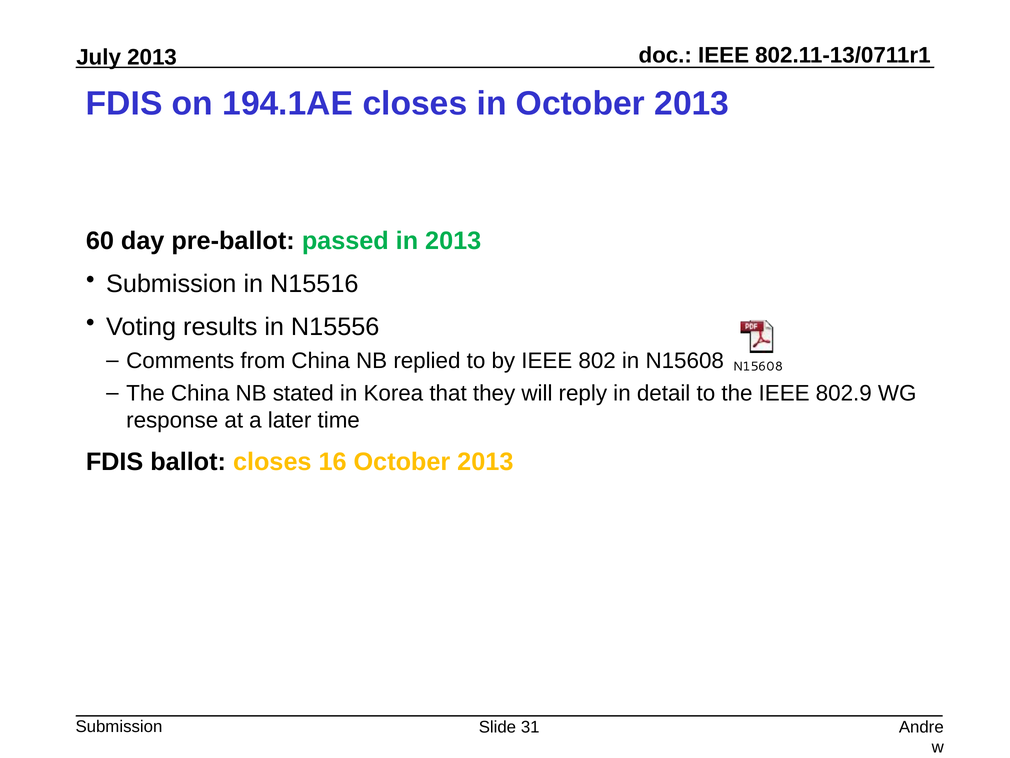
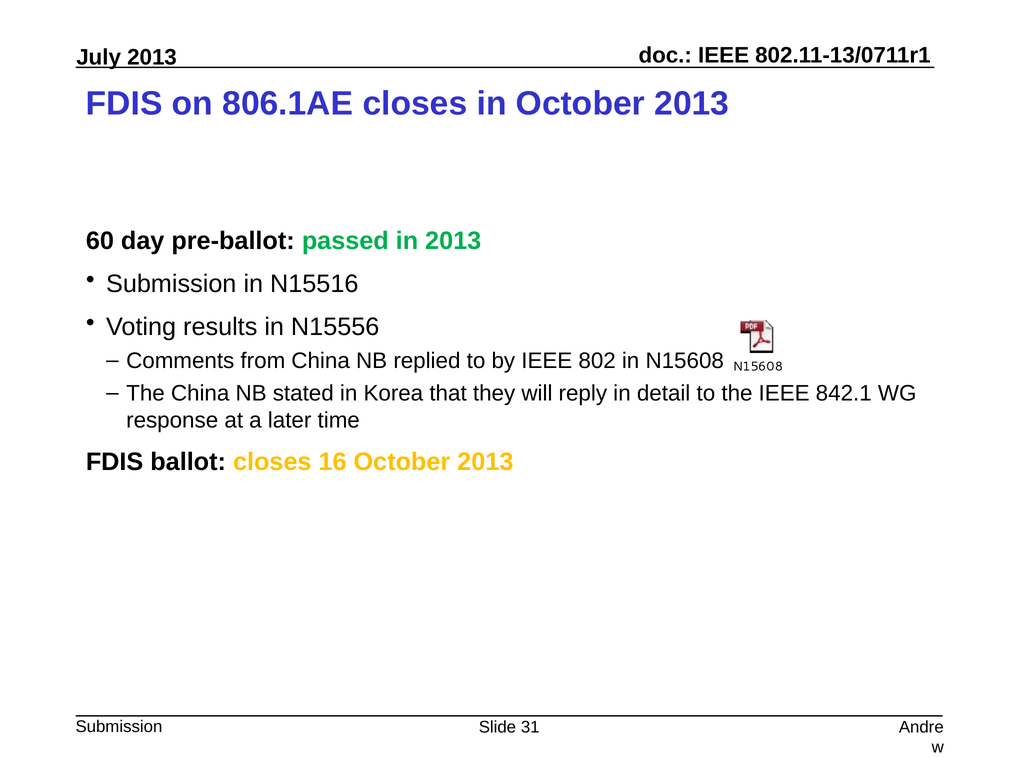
194.1AE: 194.1AE -> 806.1AE
802.9: 802.9 -> 842.1
